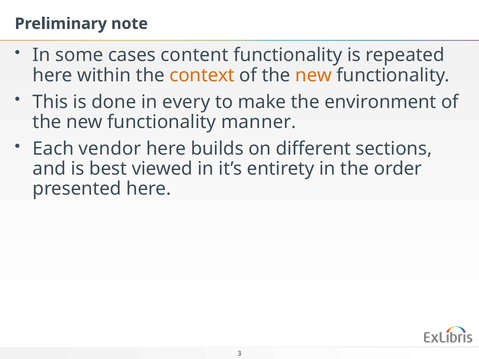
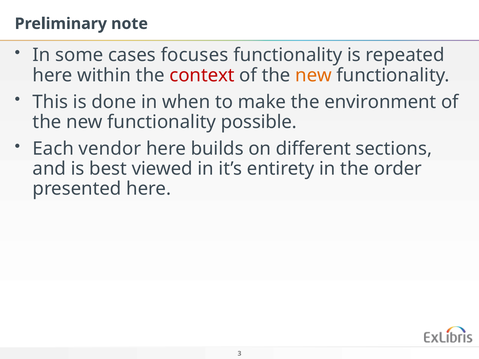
content: content -> focuses
context colour: orange -> red
every: every -> when
manner: manner -> possible
